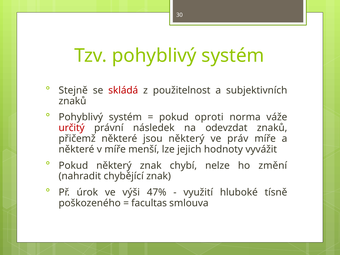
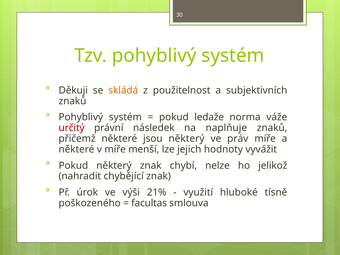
Stejně: Stejně -> Děkuji
skládá colour: red -> orange
oproti: oproti -> ledaže
odevzdat: odevzdat -> naplňuje
změní: změní -> jelikož
47%: 47% -> 21%
